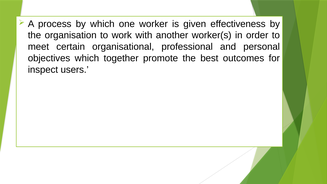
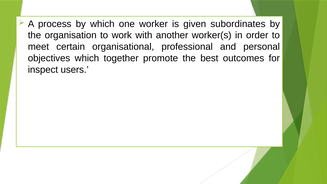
effectiveness: effectiveness -> subordinates
